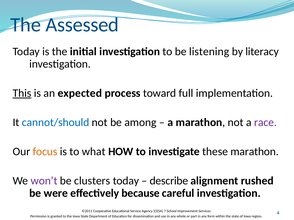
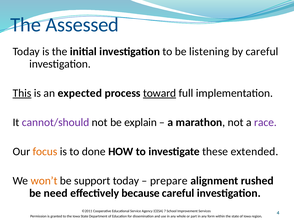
by literacy: literacy -> careful
toward underline: none -> present
cannot/should colour: blue -> purple
among: among -> explain
what: what -> done
these marathon: marathon -> extended
won’t colour: purple -> orange
clusters: clusters -> support
describe: describe -> prepare
were: were -> need
